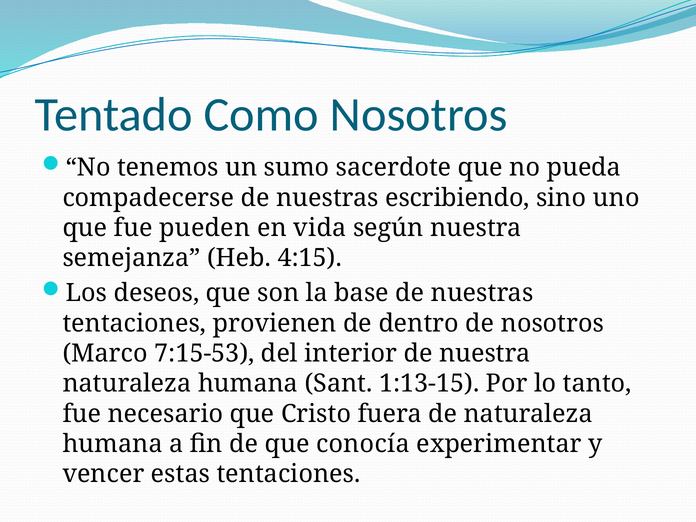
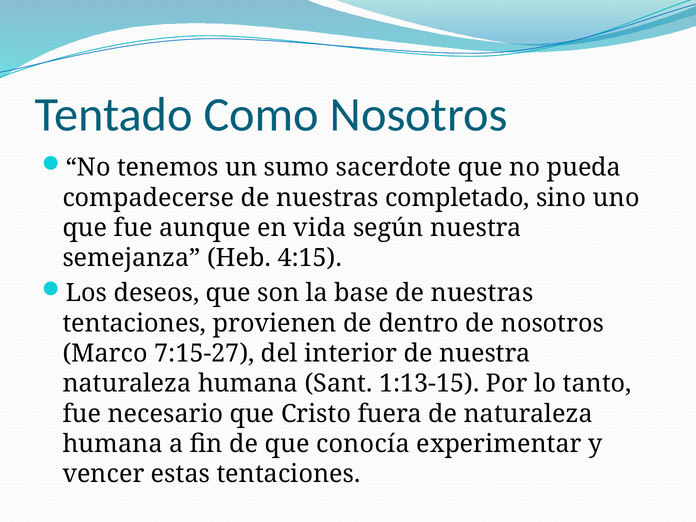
escribiendo: escribiendo -> completado
pueden: pueden -> aunque
7:15-53: 7:15-53 -> 7:15-27
